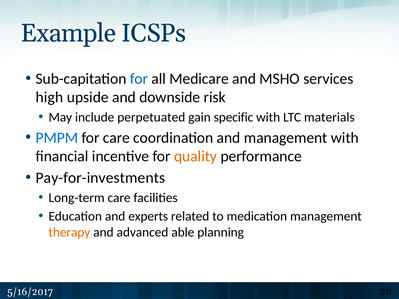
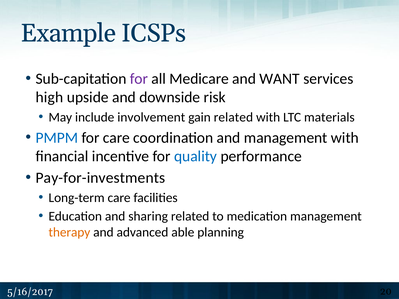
for at (139, 79) colour: blue -> purple
MSHO: MSHO -> WANT
perpetuated: perpetuated -> involvement
gain specific: specific -> related
quality colour: orange -> blue
experts: experts -> sharing
